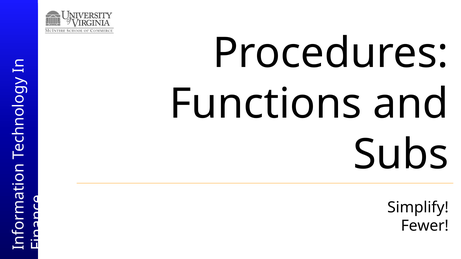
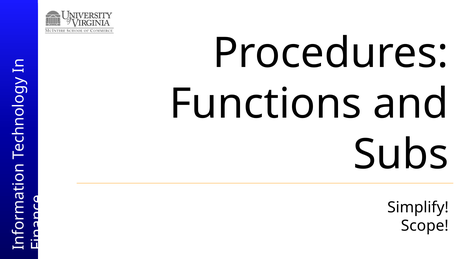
Fewer: Fewer -> Scope
